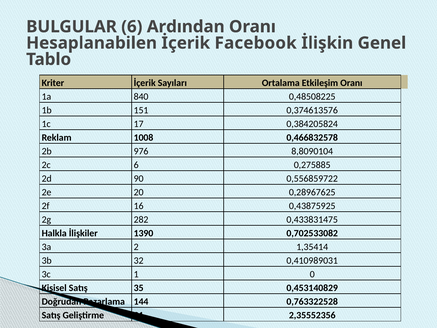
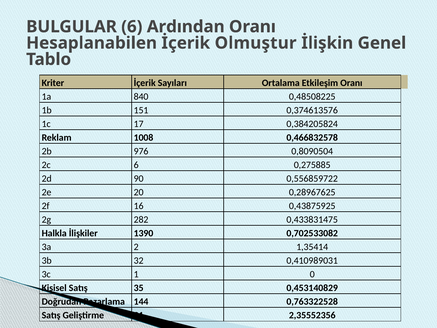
Facebook: Facebook -> Olmuştur
8,8090104: 8,8090104 -> 0,8090504
